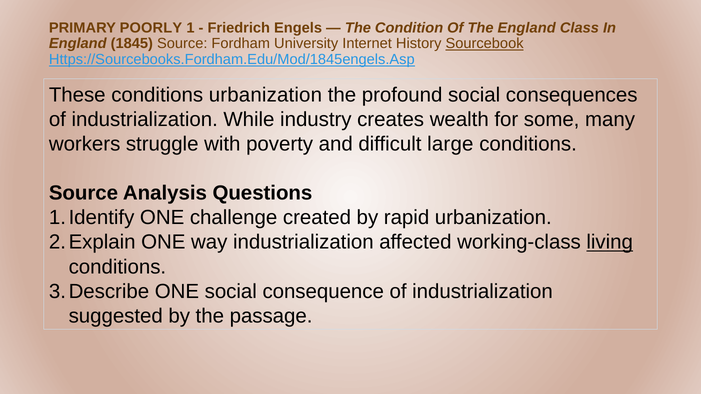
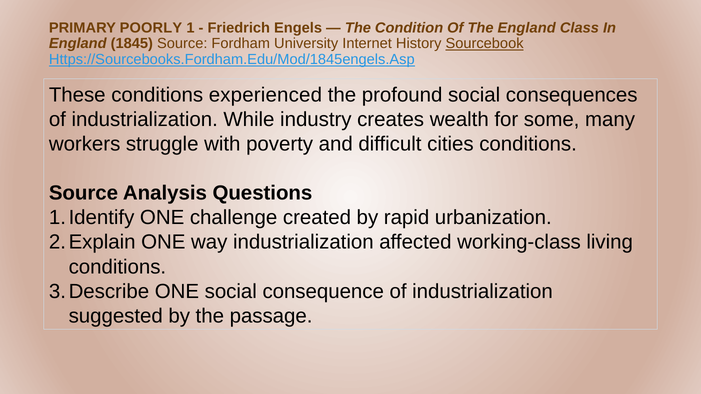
conditions urbanization: urbanization -> experienced
large: large -> cities
living underline: present -> none
